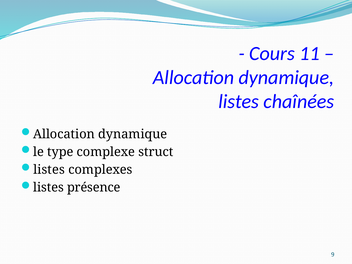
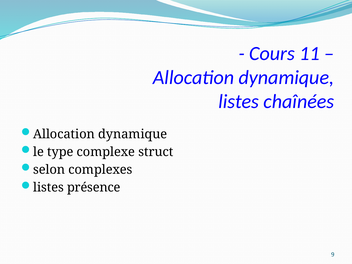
listes at (49, 170): listes -> selon
